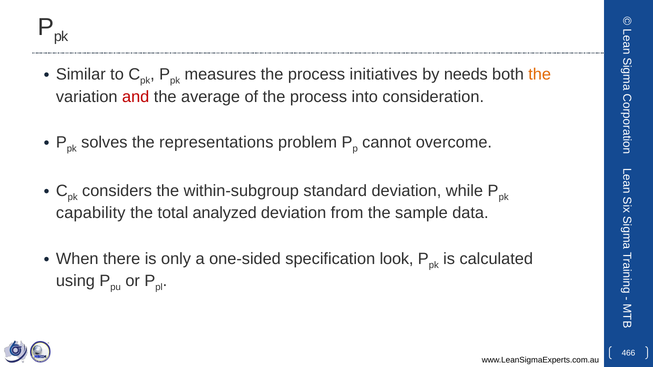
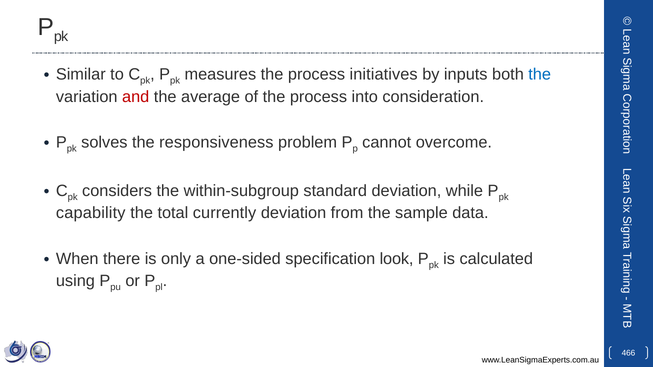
needs: needs -> inputs
the at (540, 75) colour: orange -> blue
representations: representations -> responsiveness
analyzed: analyzed -> currently
